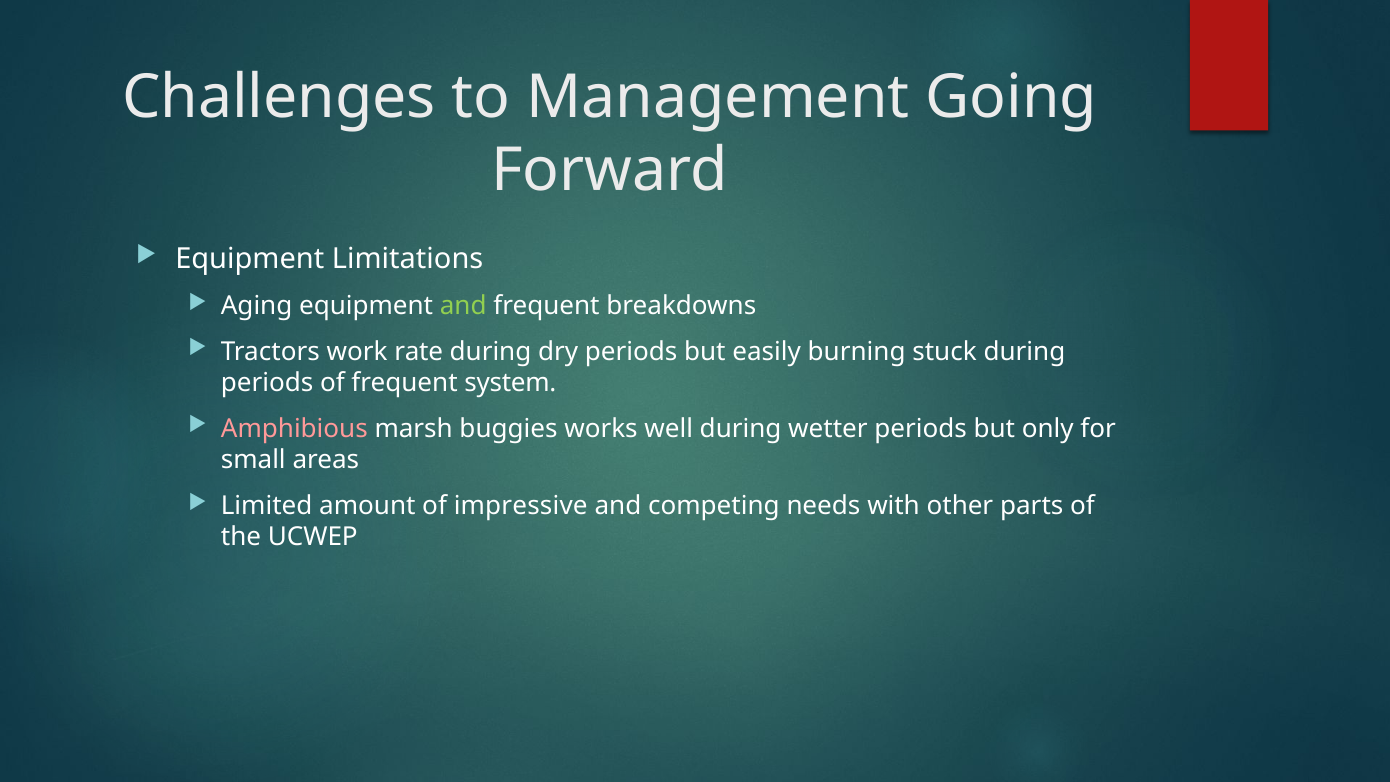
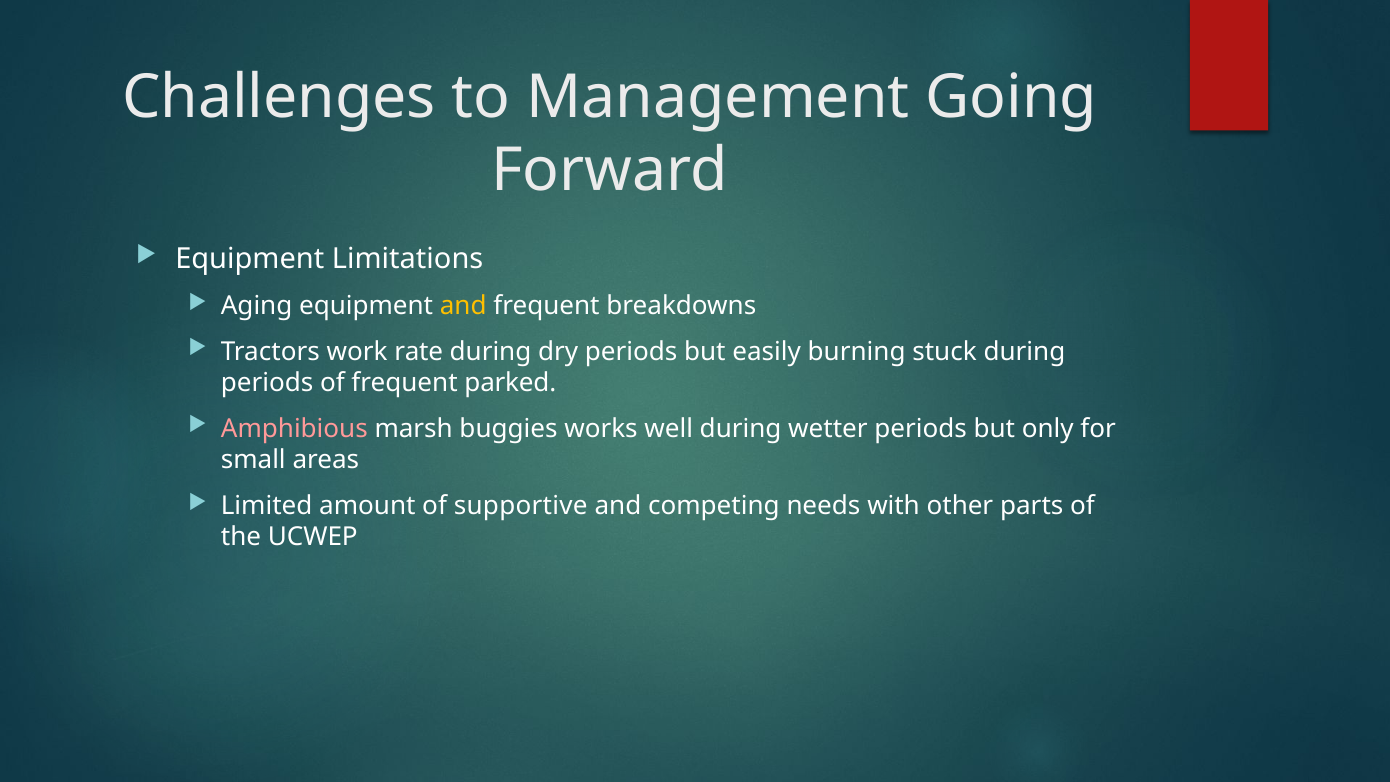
and at (463, 306) colour: light green -> yellow
system: system -> parked
impressive: impressive -> supportive
